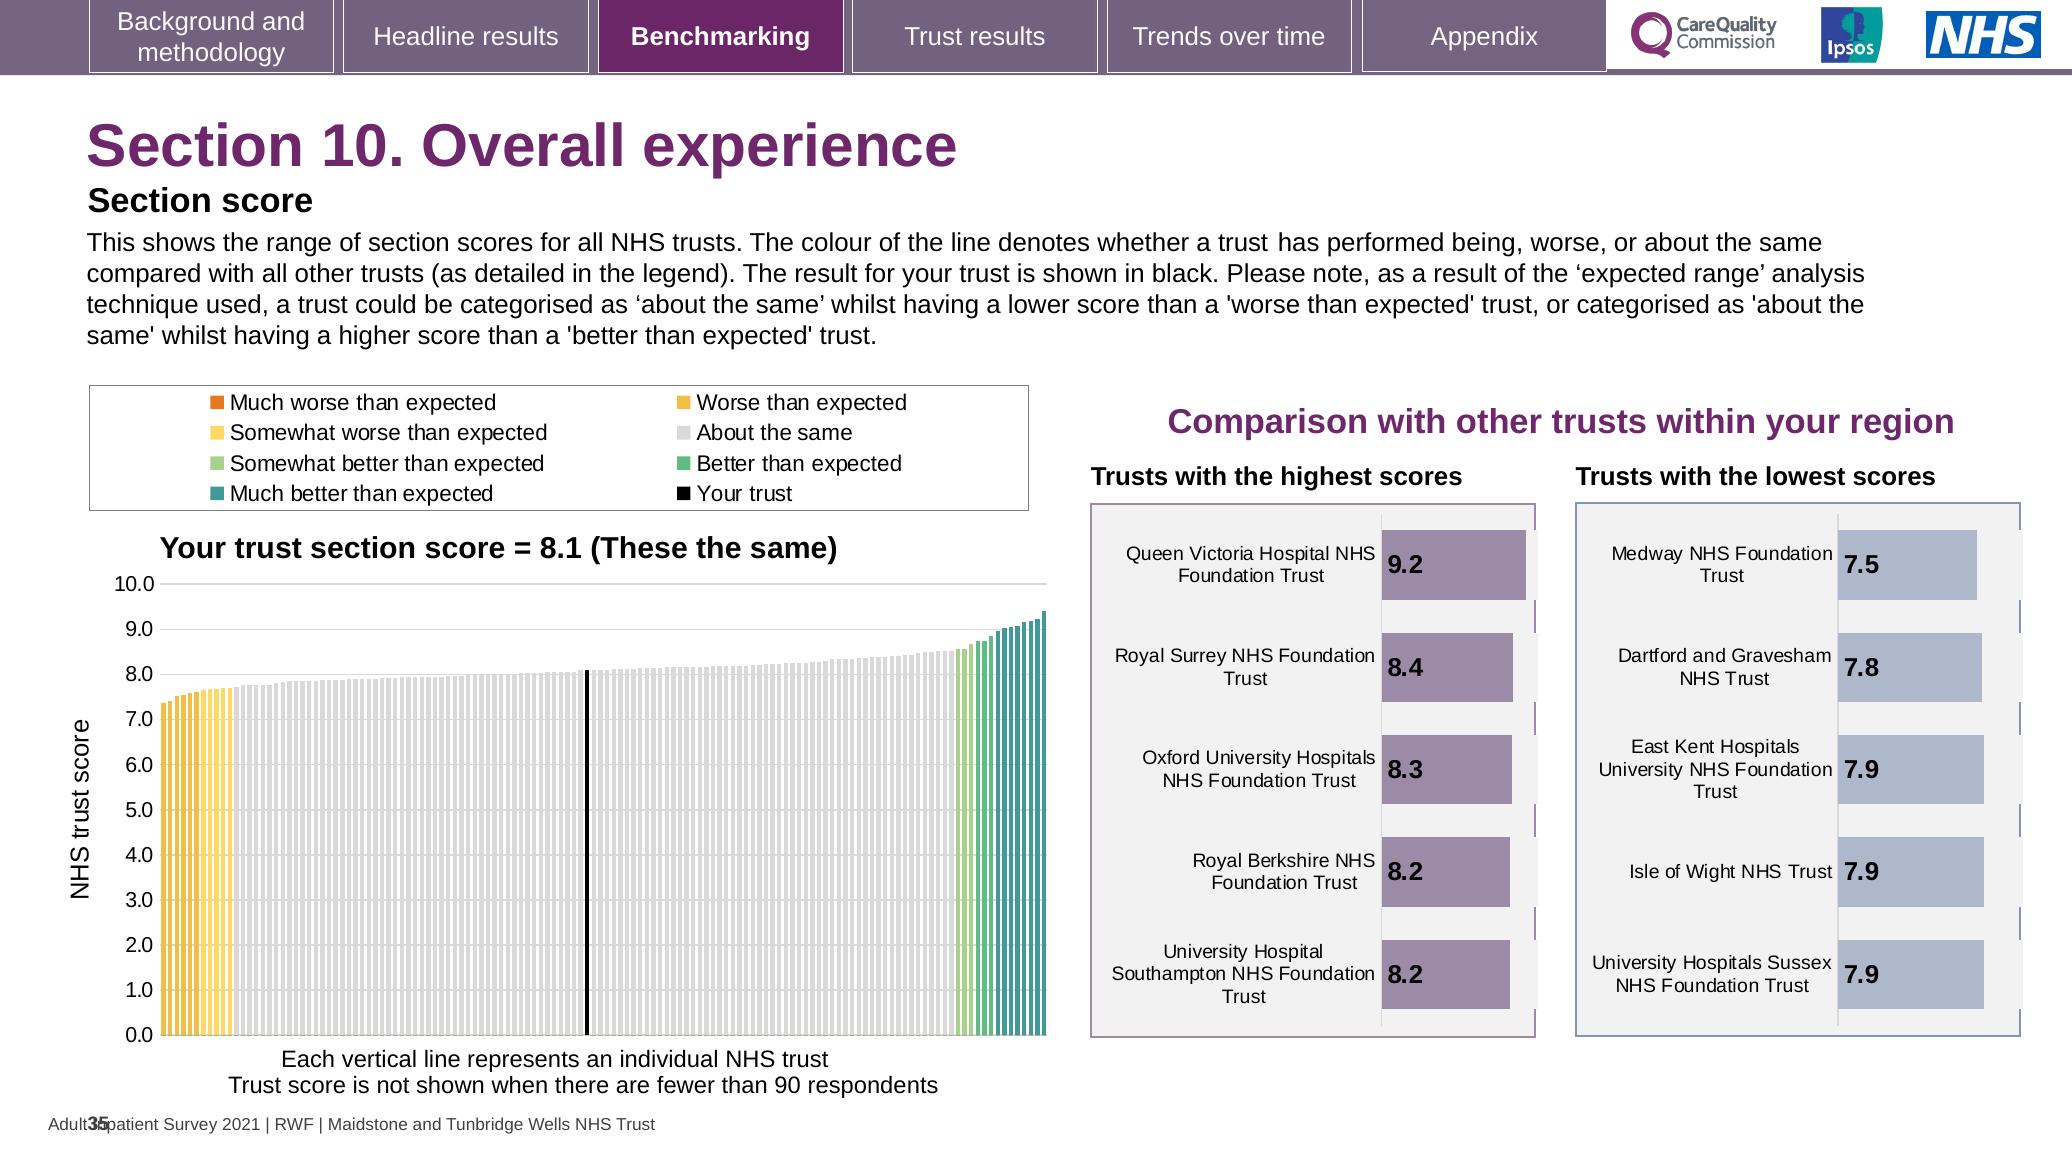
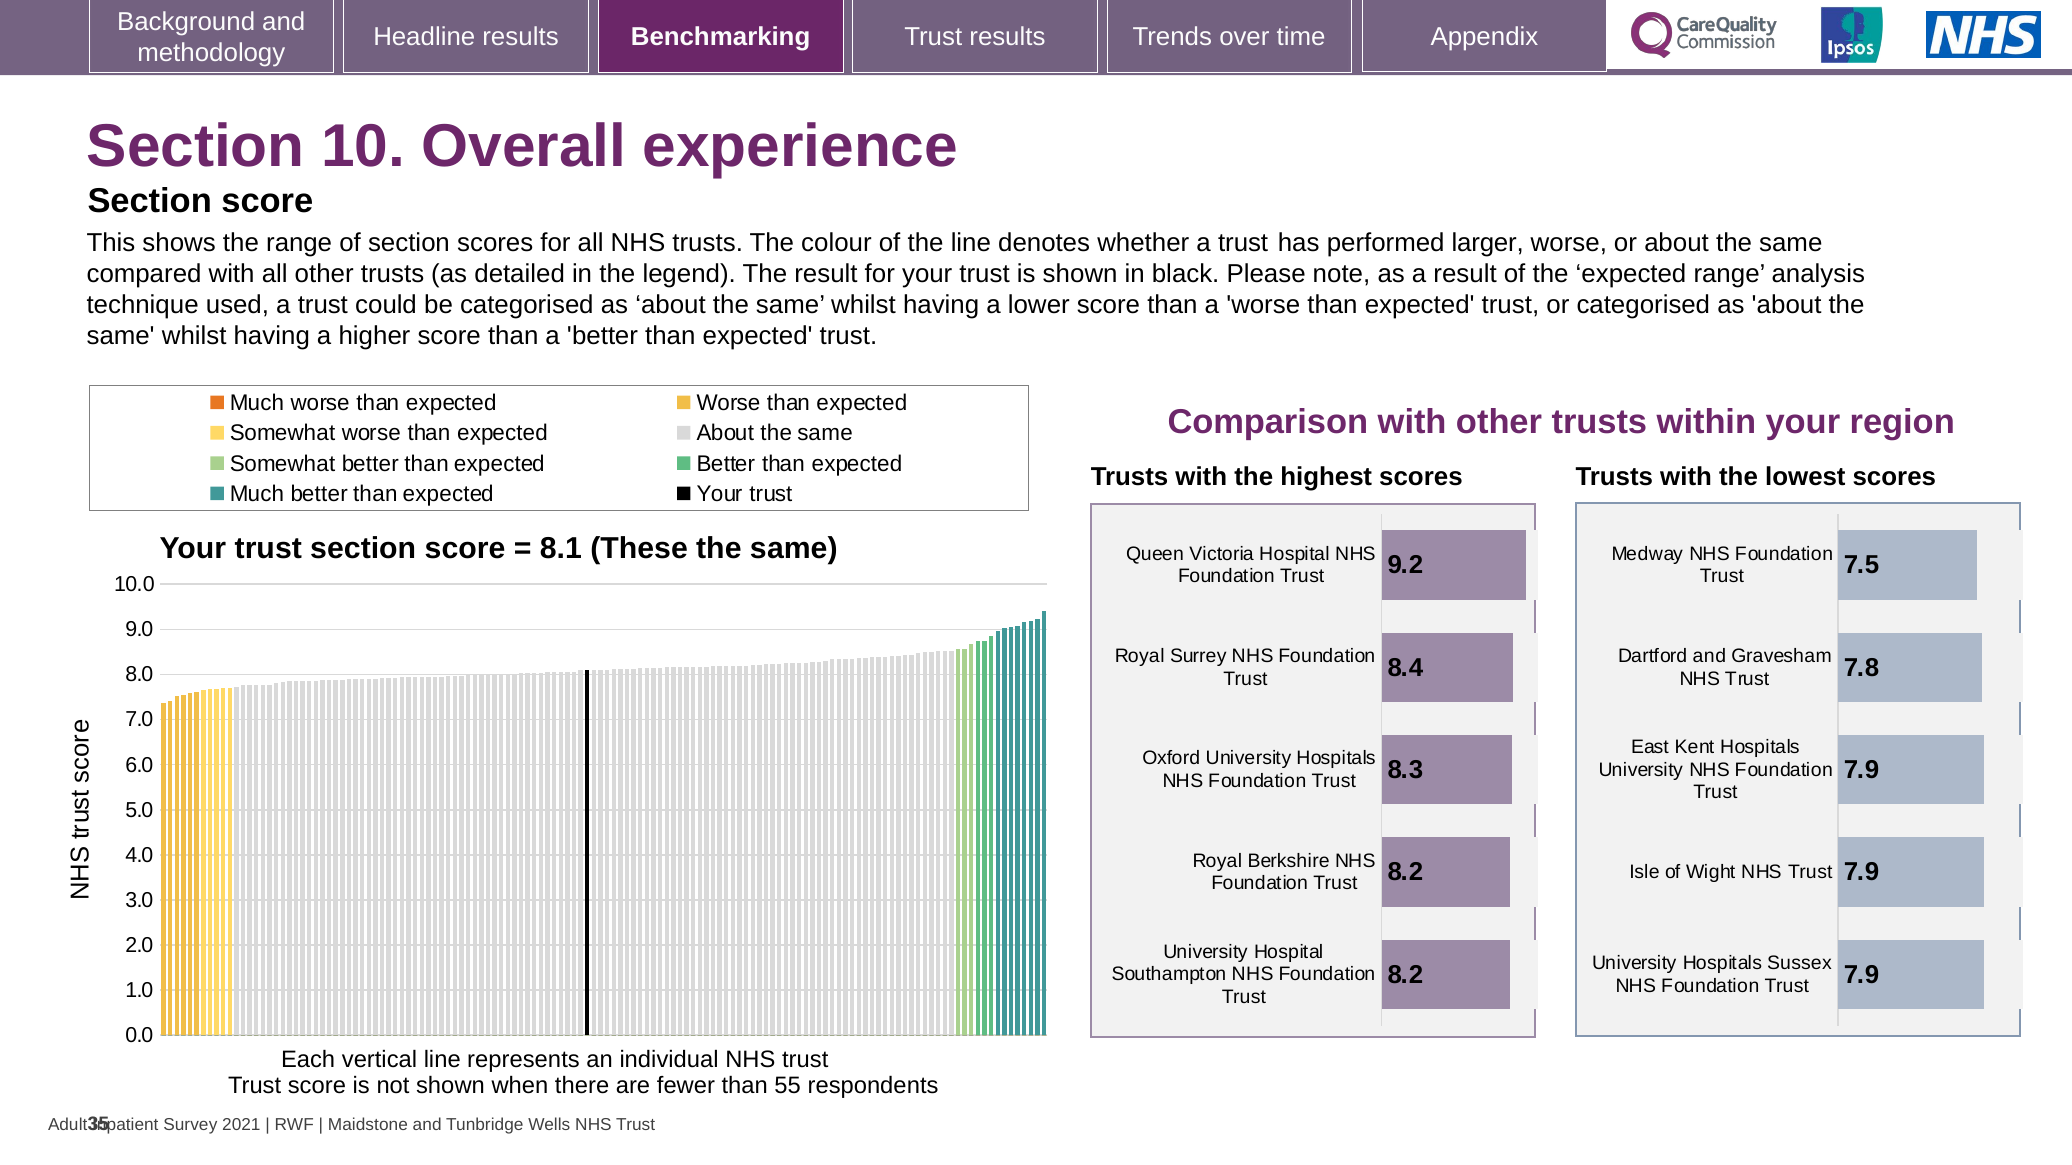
being: being -> larger
90: 90 -> 55
